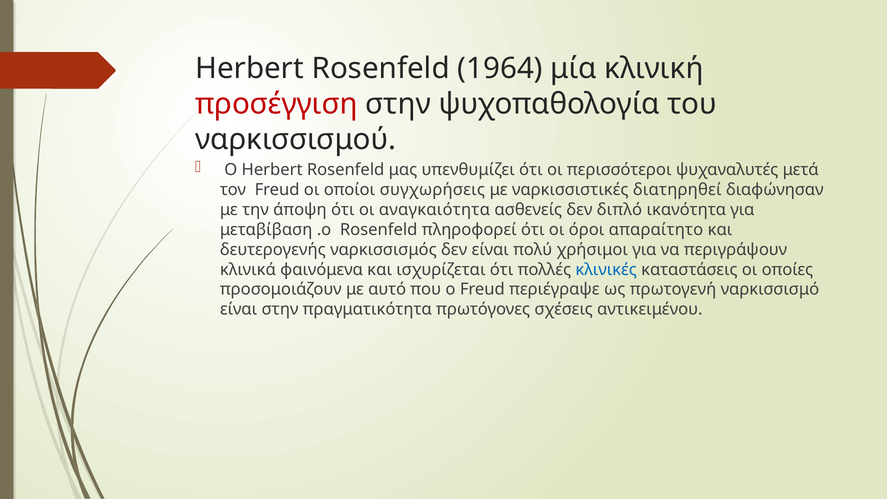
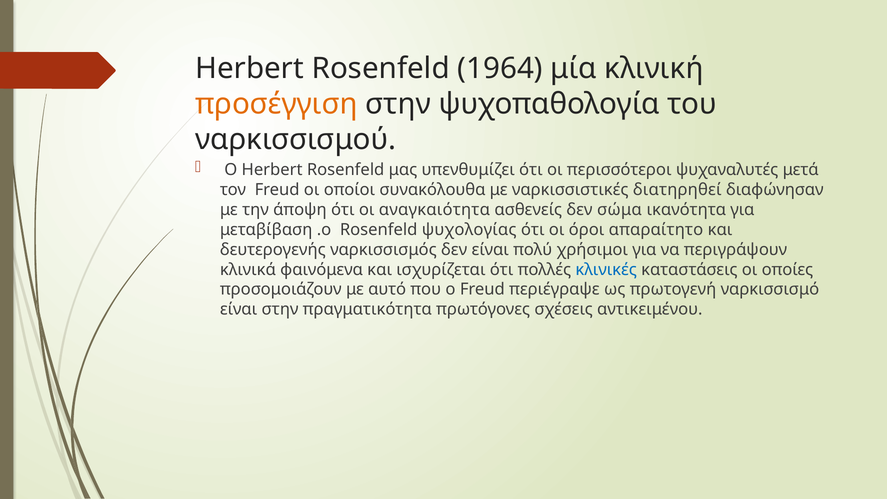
προσέγγιση colour: red -> orange
συγχωρήσεις: συγχωρήσεις -> συνακόλουθα
διπλό: διπλό -> σώμα
πληροφορεί: πληροφορεί -> ψυχολογίας
